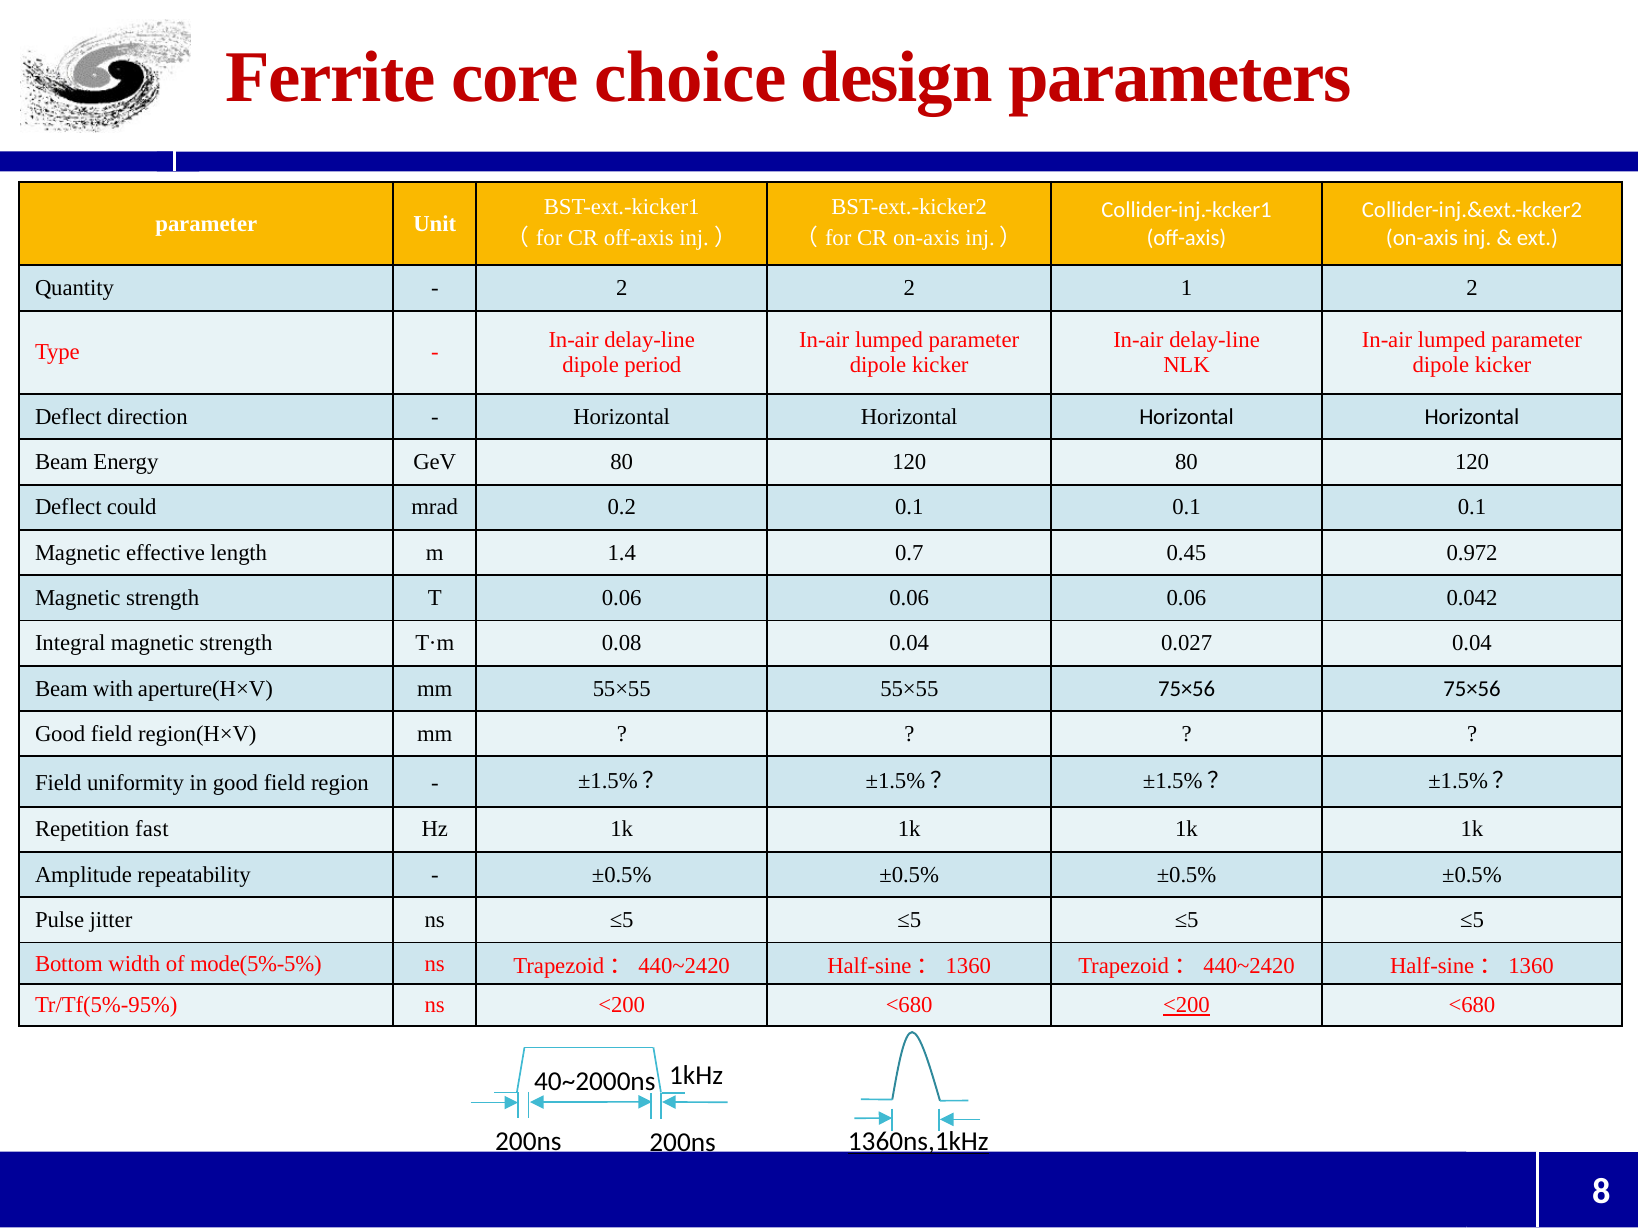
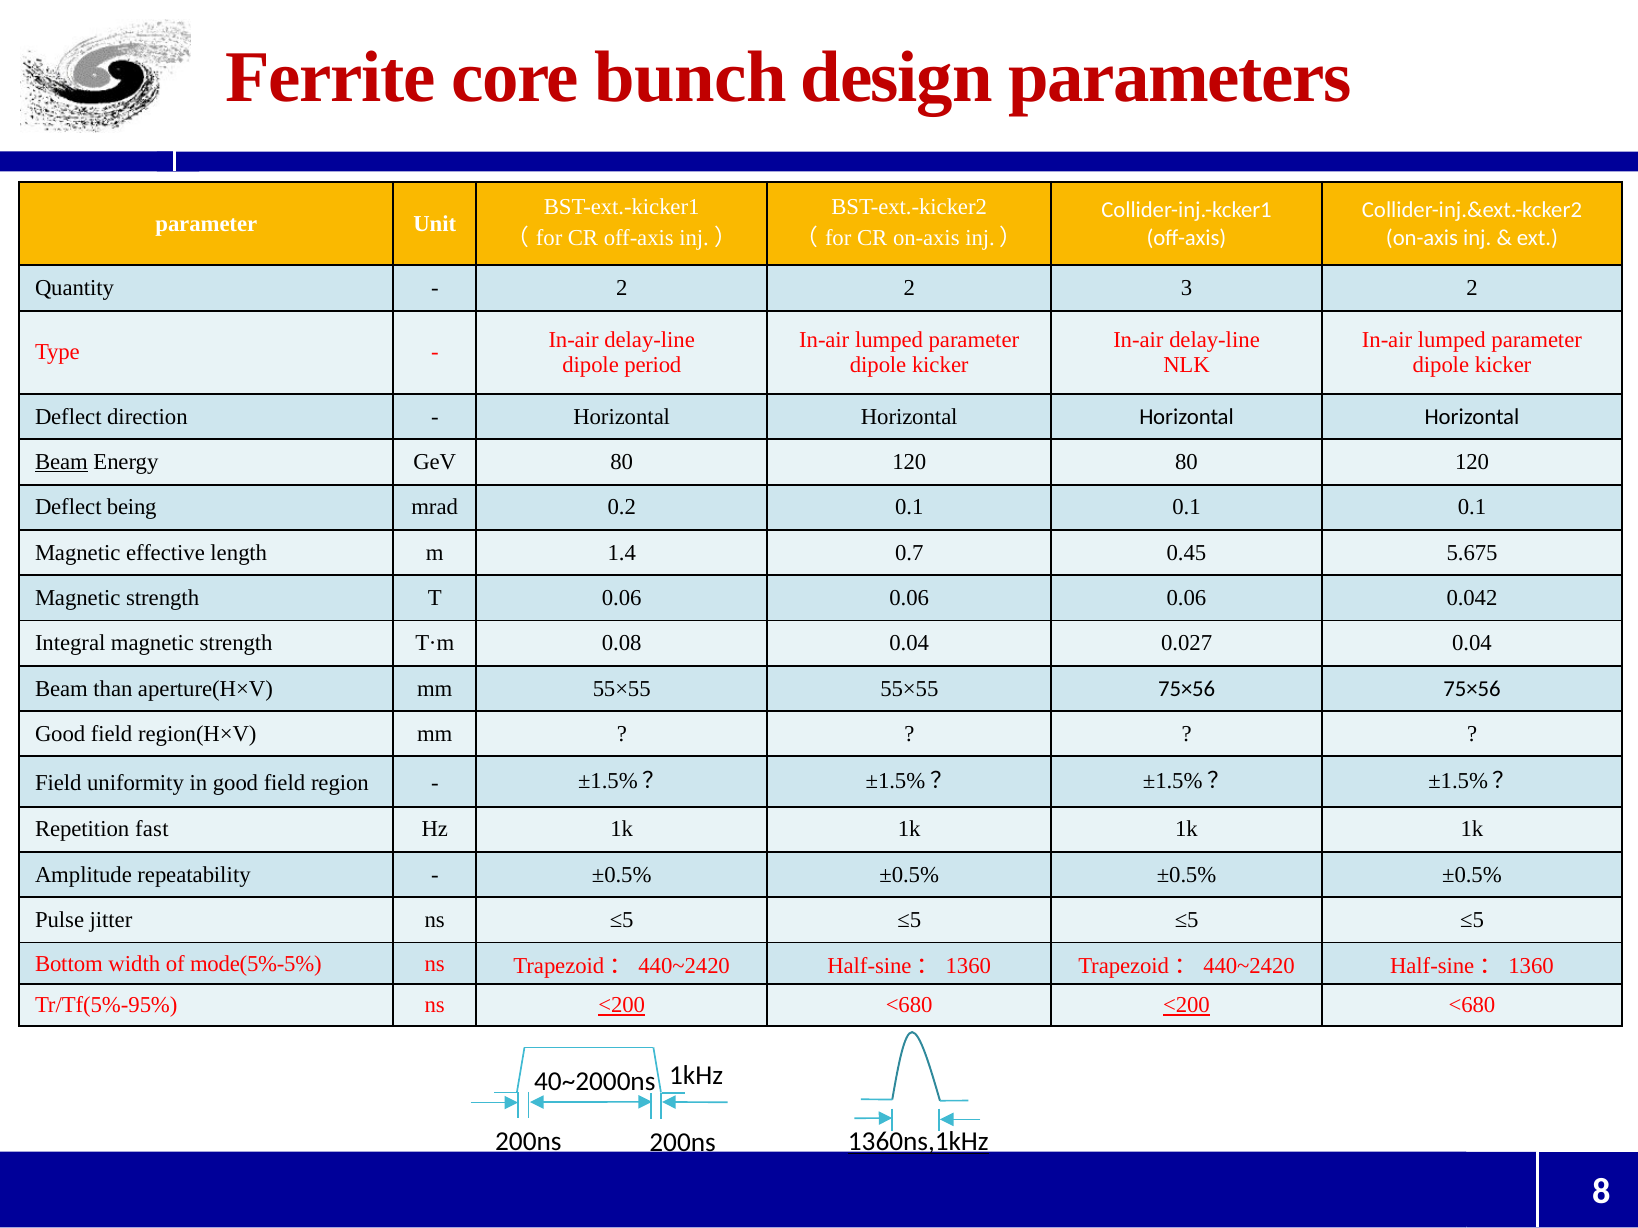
choice: choice -> bunch
1: 1 -> 3
Beam at (61, 462) underline: none -> present
could: could -> being
0.972: 0.972 -> 5.675
with: with -> than
<200 at (622, 1006) underline: none -> present
